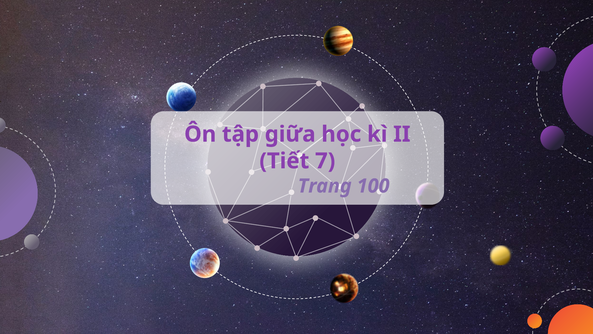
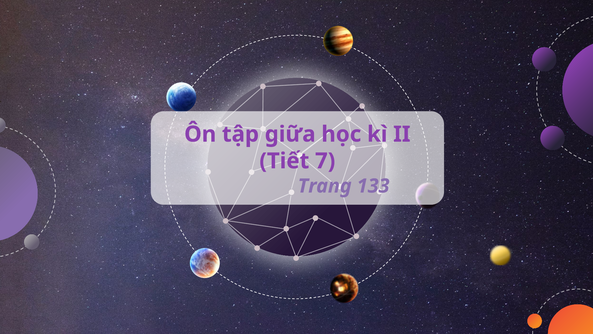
100: 100 -> 133
